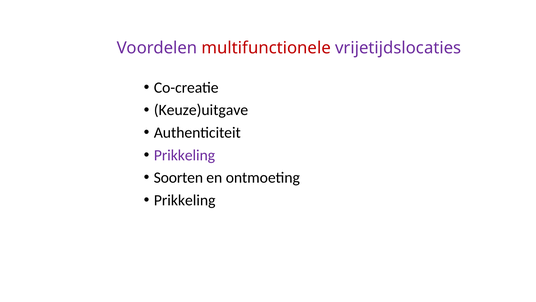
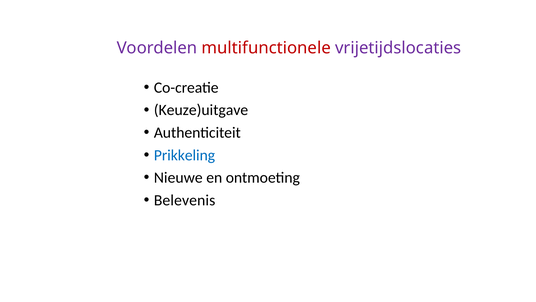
Prikkeling at (184, 155) colour: purple -> blue
Soorten: Soorten -> Nieuwe
Prikkeling at (185, 200): Prikkeling -> Belevenis
